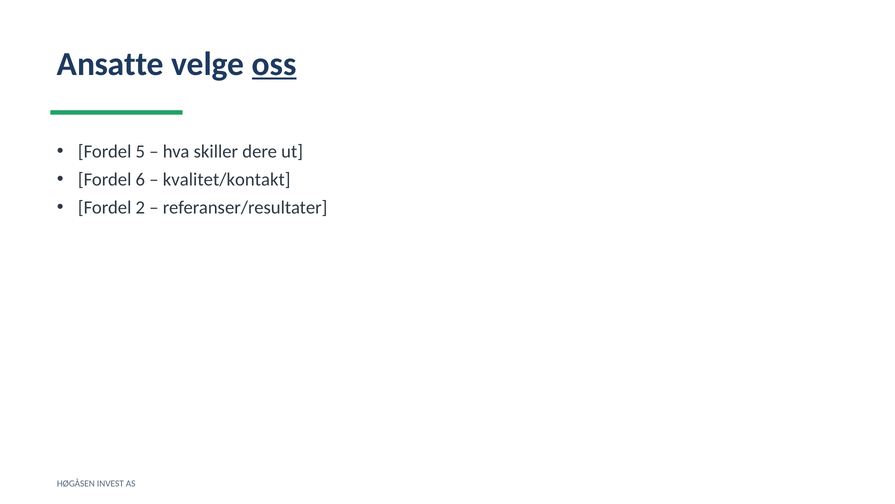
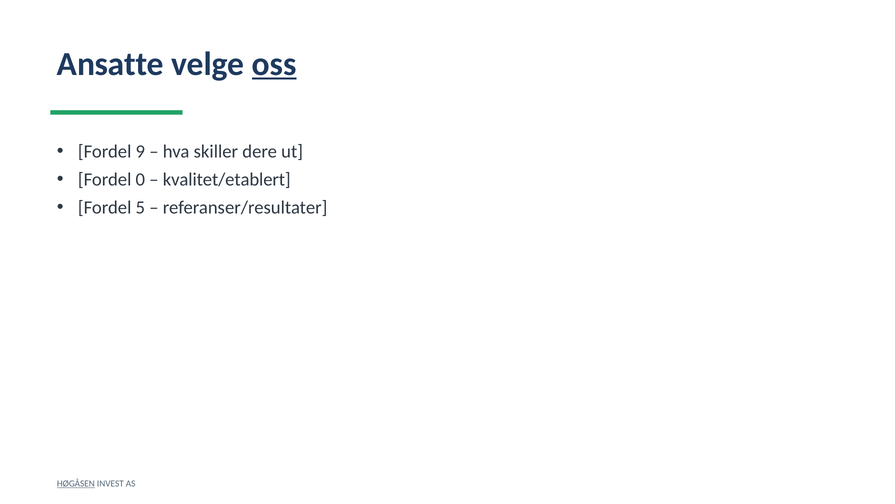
5: 5 -> 9
6: 6 -> 0
kvalitet/kontakt: kvalitet/kontakt -> kvalitet/etablert
2: 2 -> 5
HØGÅSEN underline: none -> present
